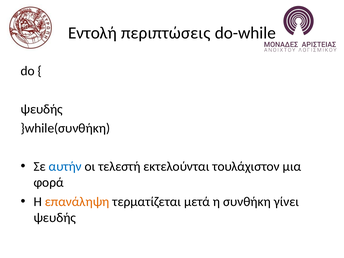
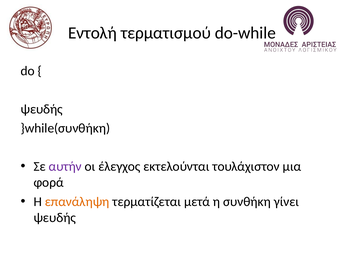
περιπτώσεις: περιπτώσεις -> τερματισμού
αυτήν colour: blue -> purple
τελεστή: τελεστή -> έλεγχος
